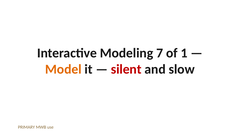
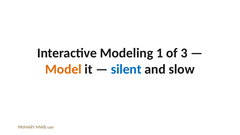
7: 7 -> 1
1: 1 -> 3
silent colour: red -> blue
